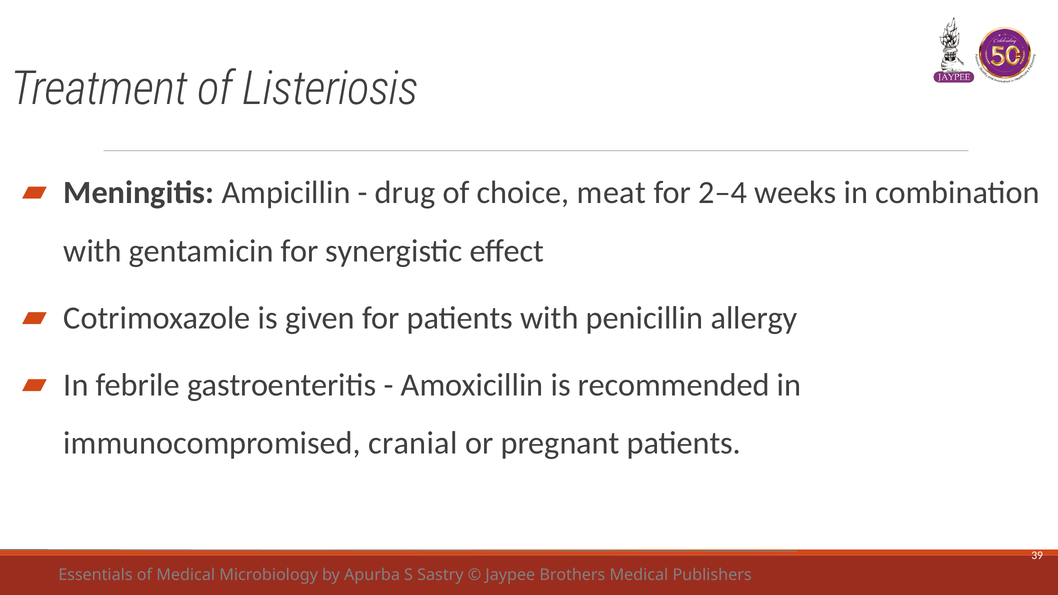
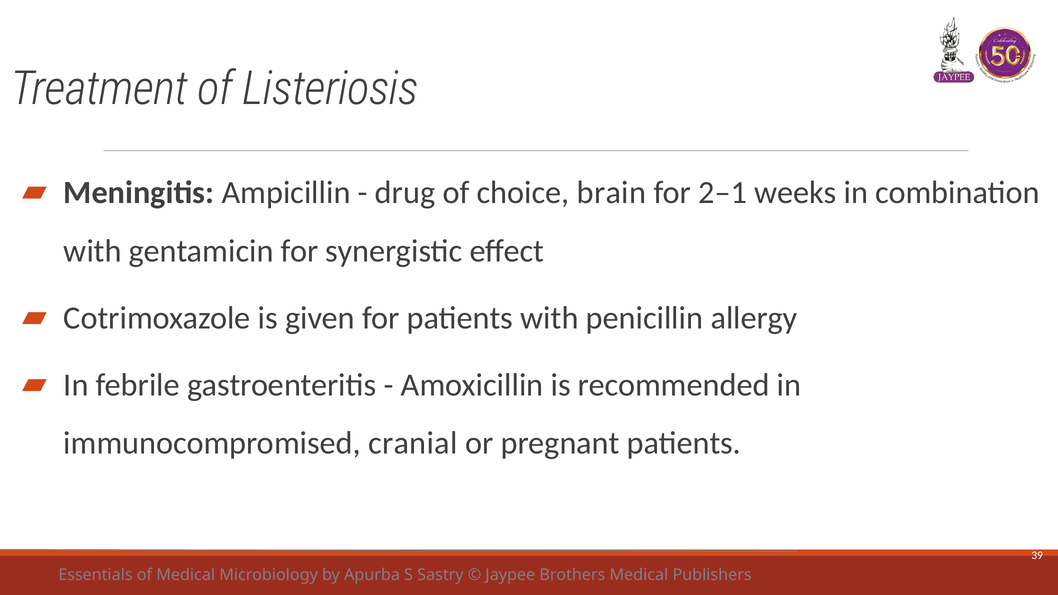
meat: meat -> brain
2–4: 2–4 -> 2–1
